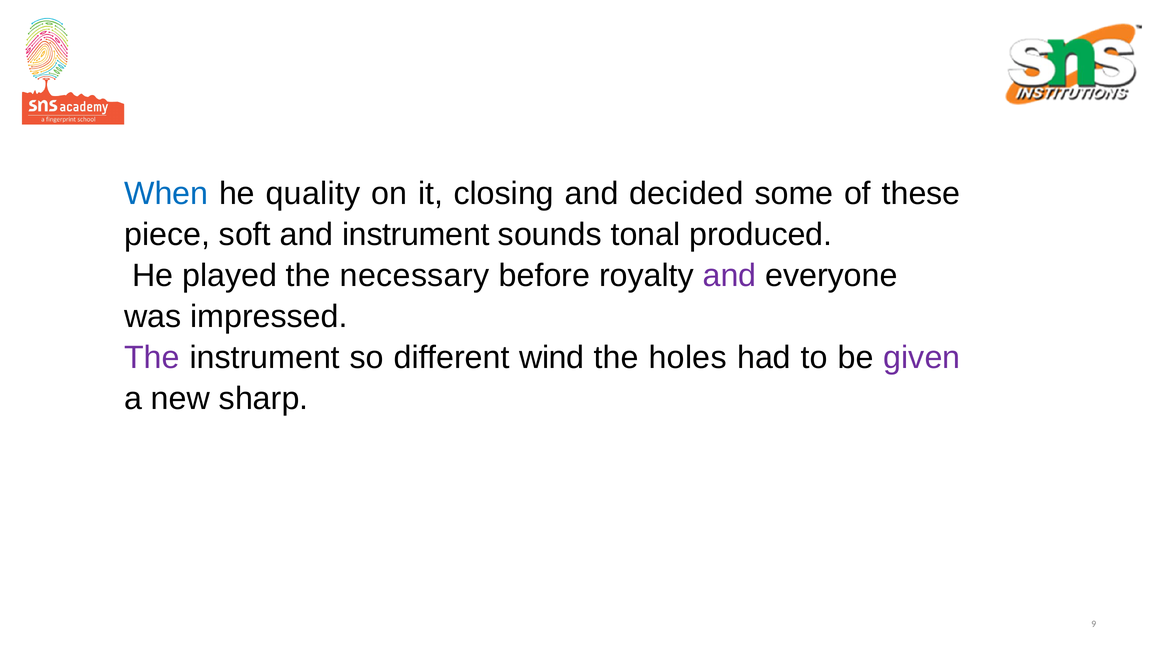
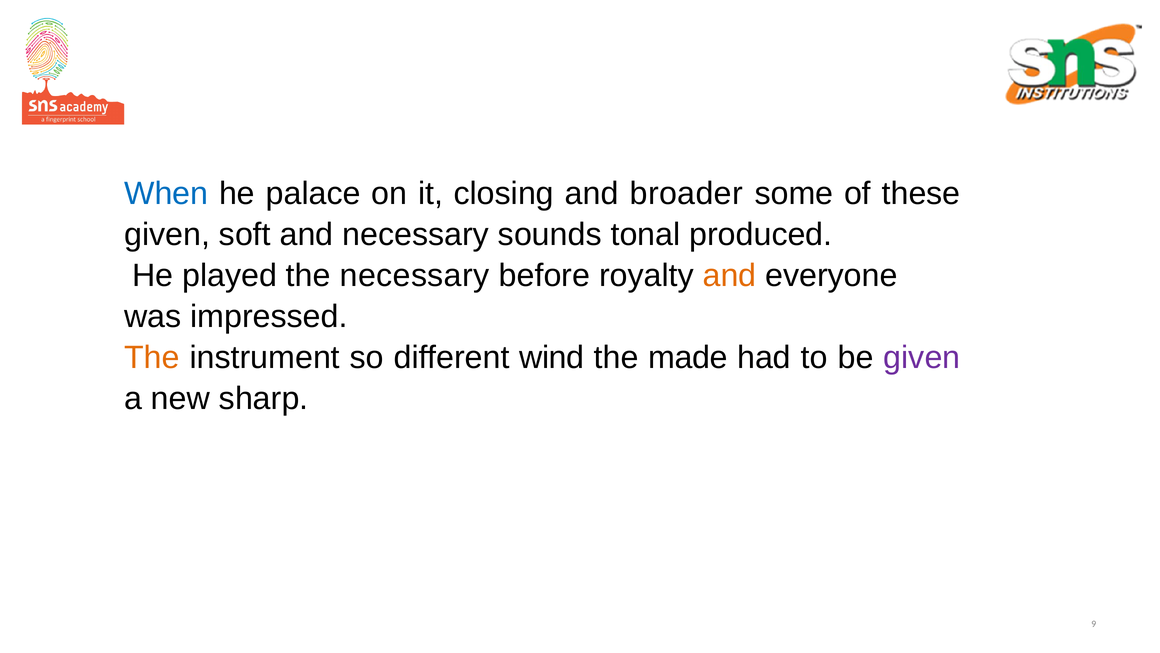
quality: quality -> palace
decided: decided -> broader
piece at (167, 235): piece -> given
and instrument: instrument -> necessary
and at (730, 276) colour: purple -> orange
The at (152, 358) colour: purple -> orange
holes: holes -> made
